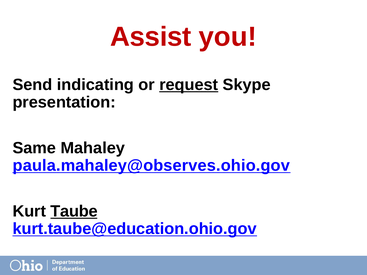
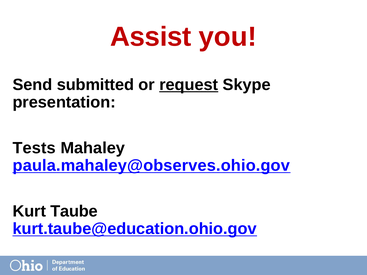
indicating: indicating -> submitted
Same: Same -> Tests
Taube underline: present -> none
